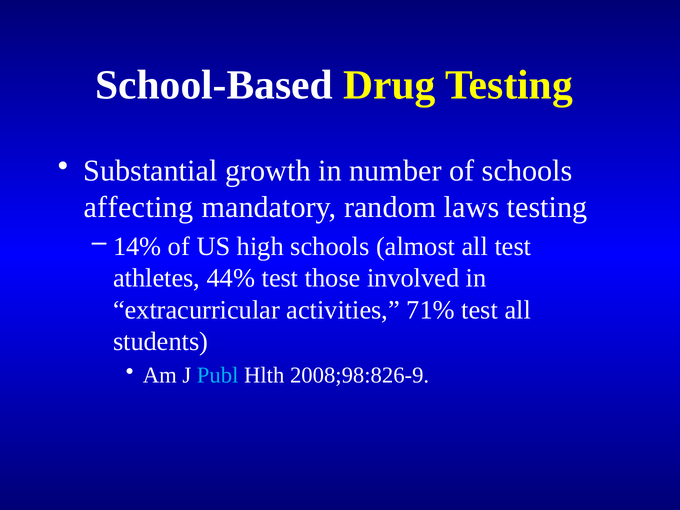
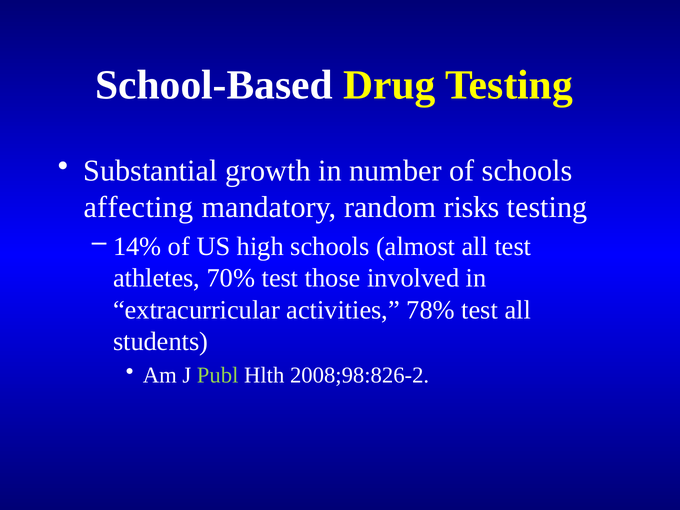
laws: laws -> risks
44%: 44% -> 70%
71%: 71% -> 78%
Publ colour: light blue -> light green
2008;98:826-9: 2008;98:826-9 -> 2008;98:826-2
